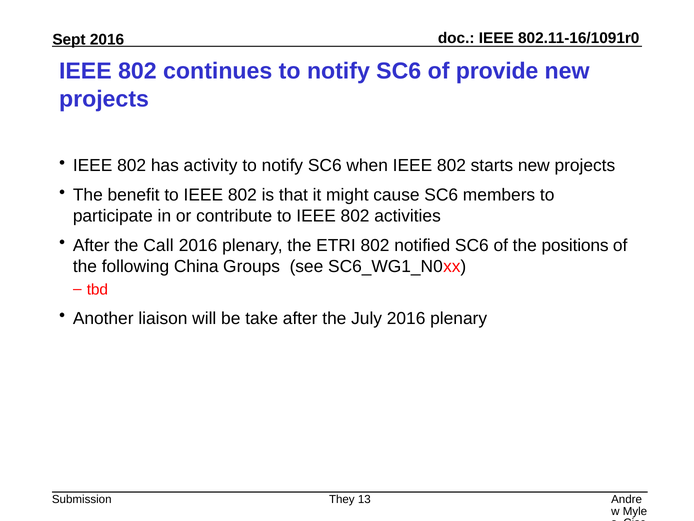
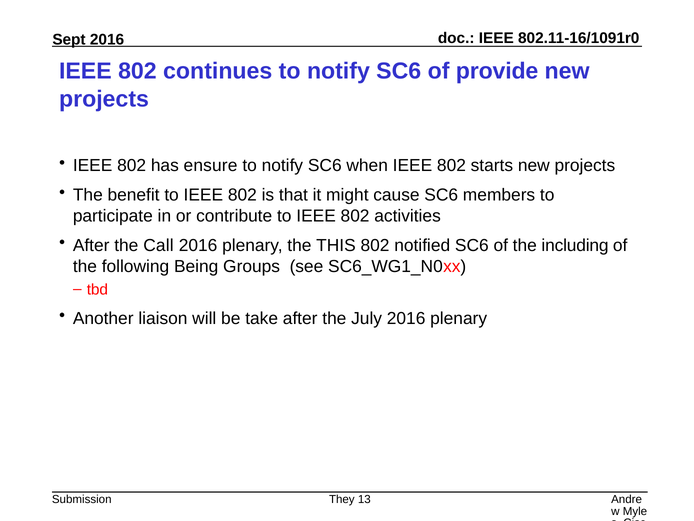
activity: activity -> ensure
ETRI: ETRI -> THIS
positions: positions -> including
China: China -> Being
